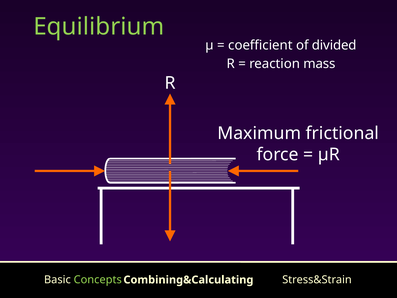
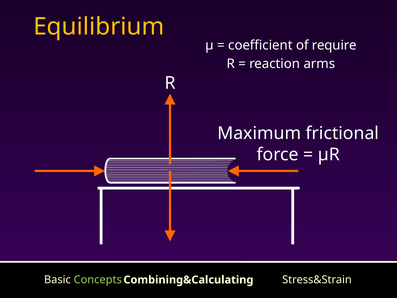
Equilibrium colour: light green -> yellow
divided: divided -> require
mass: mass -> arms
